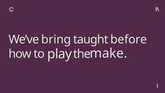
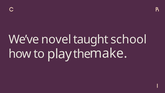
bring: bring -> novel
before: before -> school
